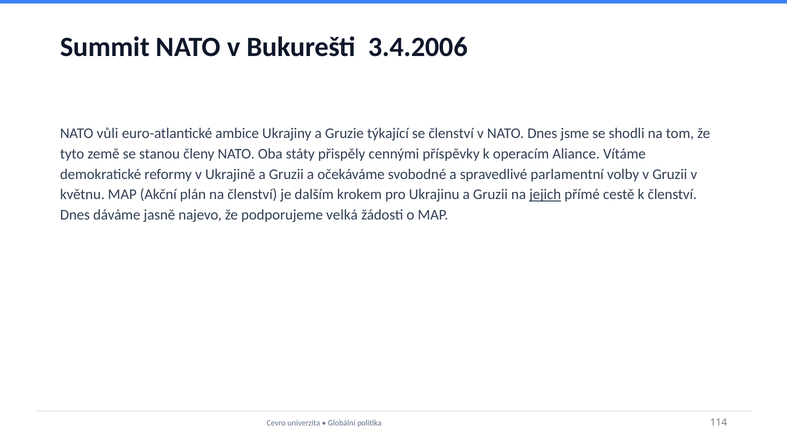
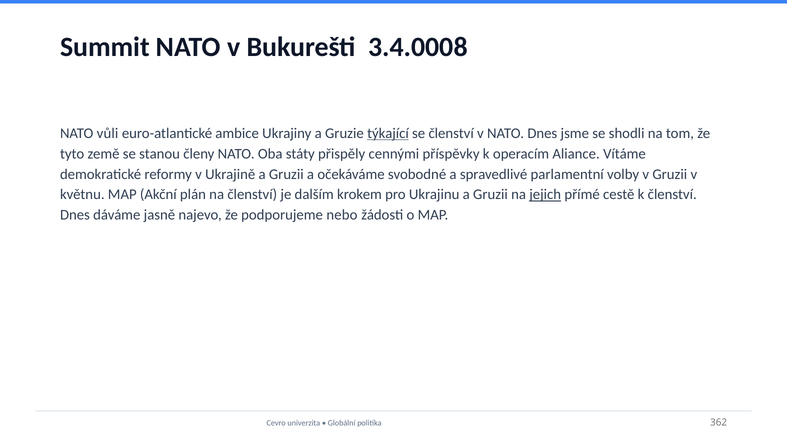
3.4.2006: 3.4.2006 -> 3.4.0008
týkající underline: none -> present
velká: velká -> nebo
114: 114 -> 362
